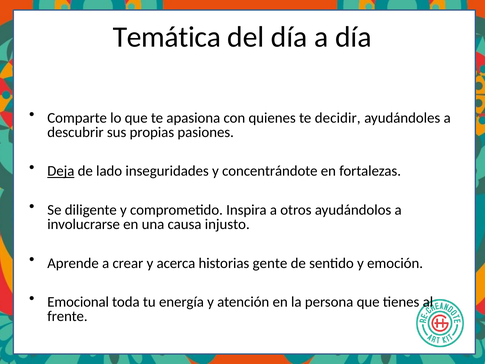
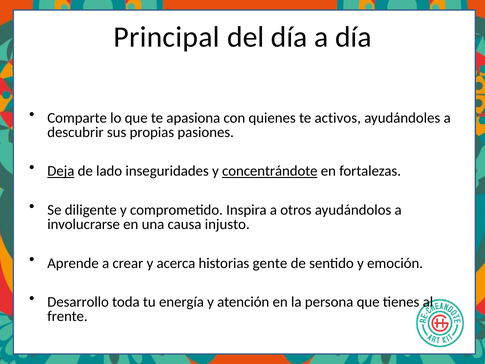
Temática: Temática -> Principal
decidir: decidir -> activos
concentrándote underline: none -> present
Emocional: Emocional -> Desarrollo
